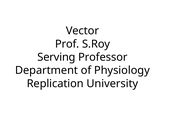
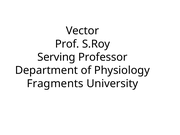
Replication: Replication -> Fragments
